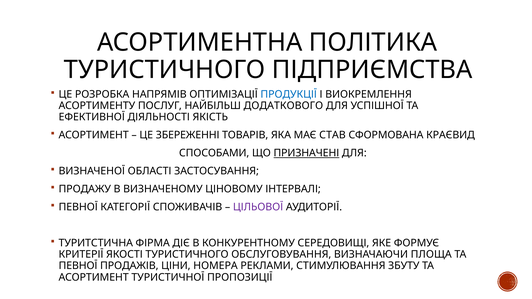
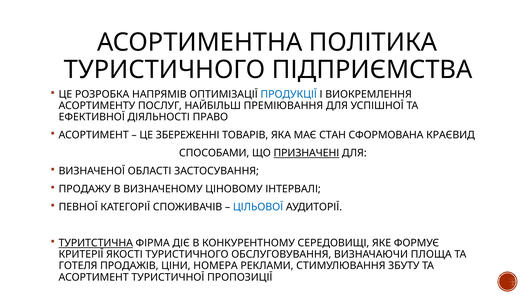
ДОДАТКОВОГО: ДОДАТКОВОГО -> ПРЕМІЮВАННЯ
ЯКІСТЬ: ЯКІСТЬ -> ПРАВО
СТАВ: СТАВ -> СТАН
ЦІЛЬОВОЇ colour: purple -> blue
ТУРИТСТИЧНА underline: none -> present
ПЕВНОЇ at (78, 266): ПЕВНОЇ -> ГОТЕЛЯ
